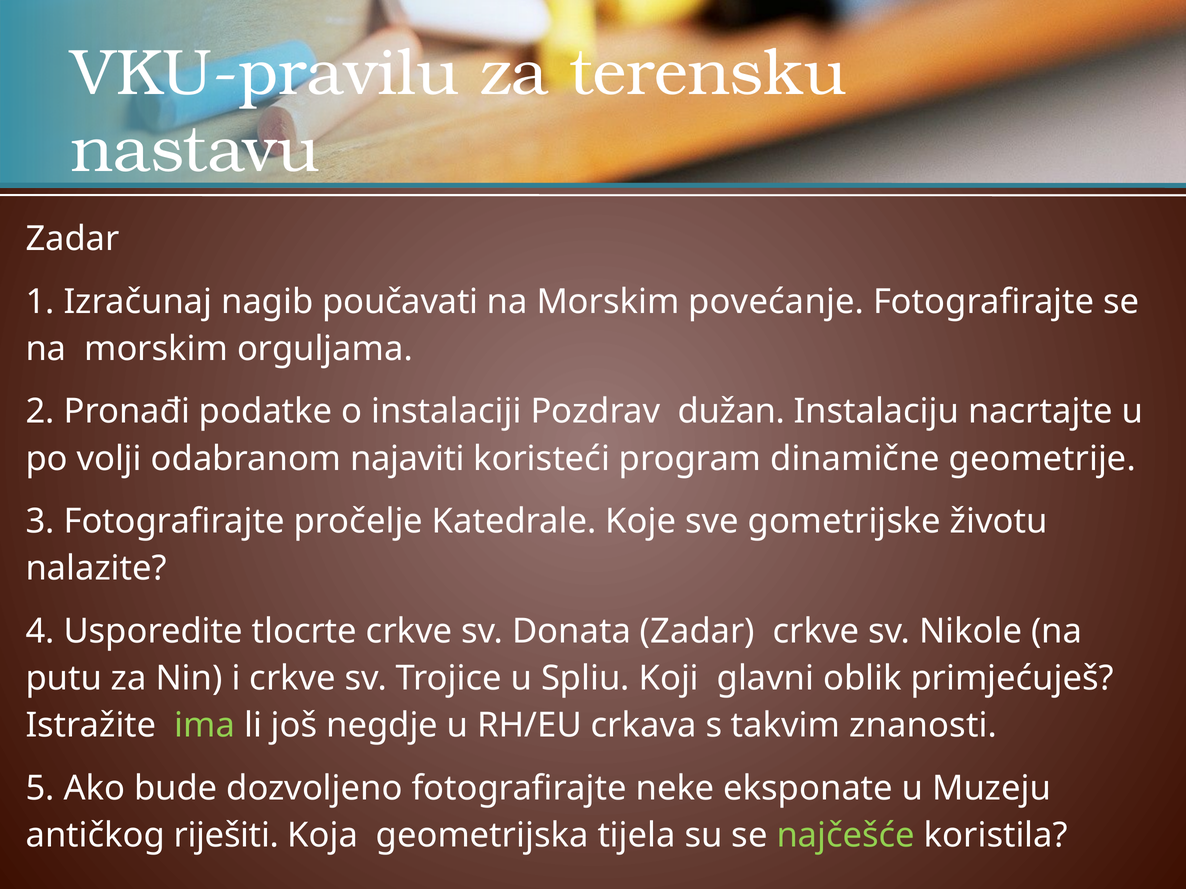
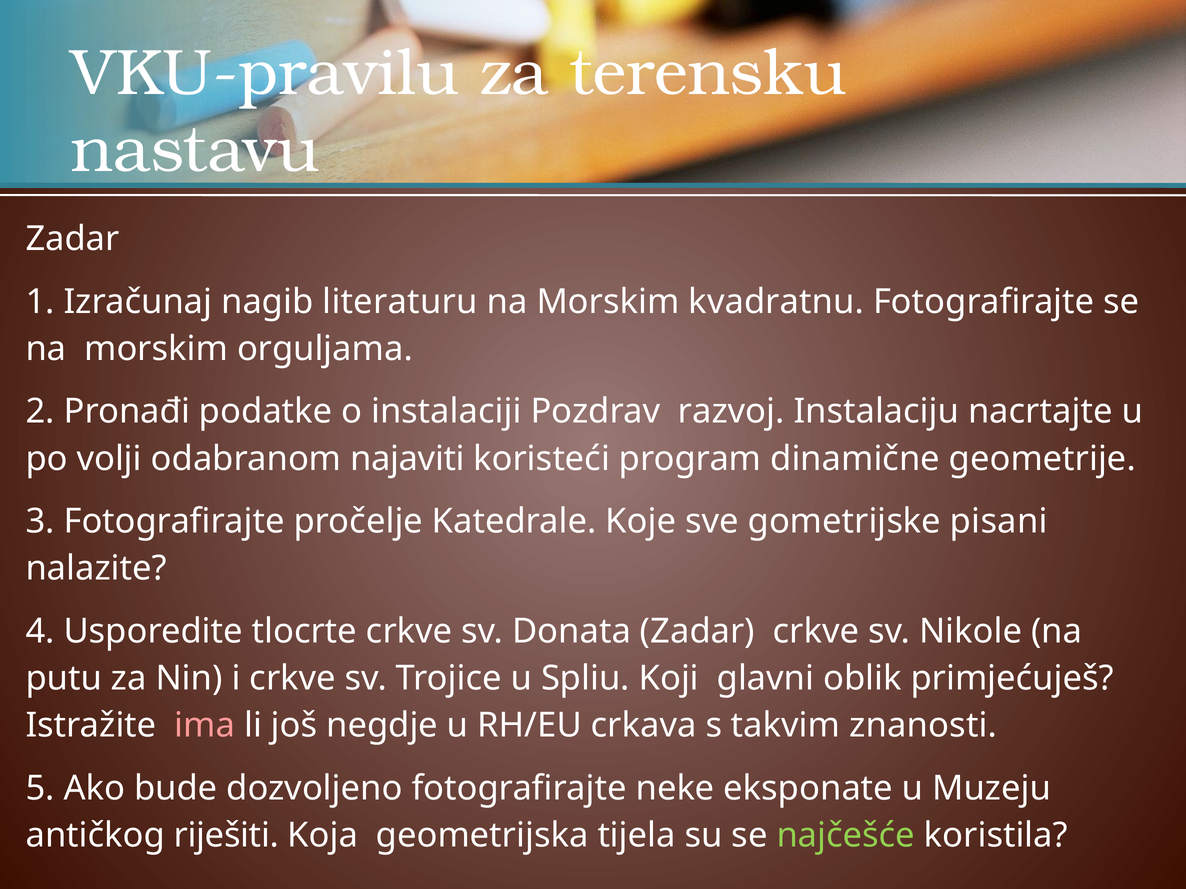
poučavati: poučavati -> literaturu
povećanje: povećanje -> kvadratnu
dužan: dužan -> razvoj
životu: životu -> pisani
ima colour: light green -> pink
